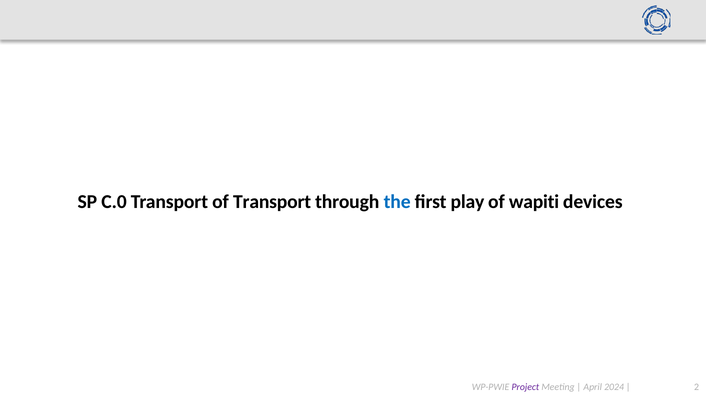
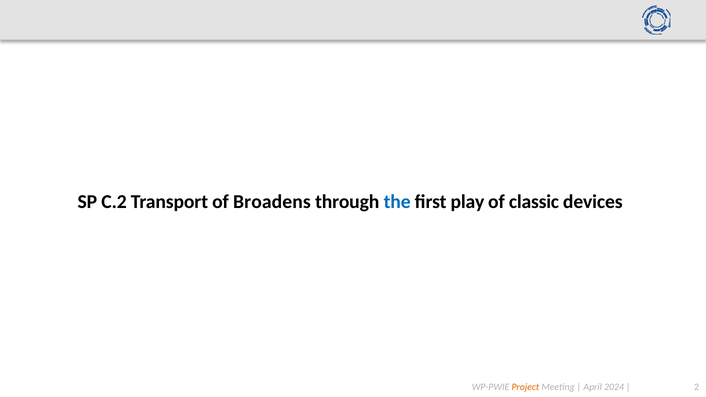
C.0: C.0 -> C.2
of Transport: Transport -> Broadens
wapiti: wapiti -> classic
Project colour: purple -> orange
